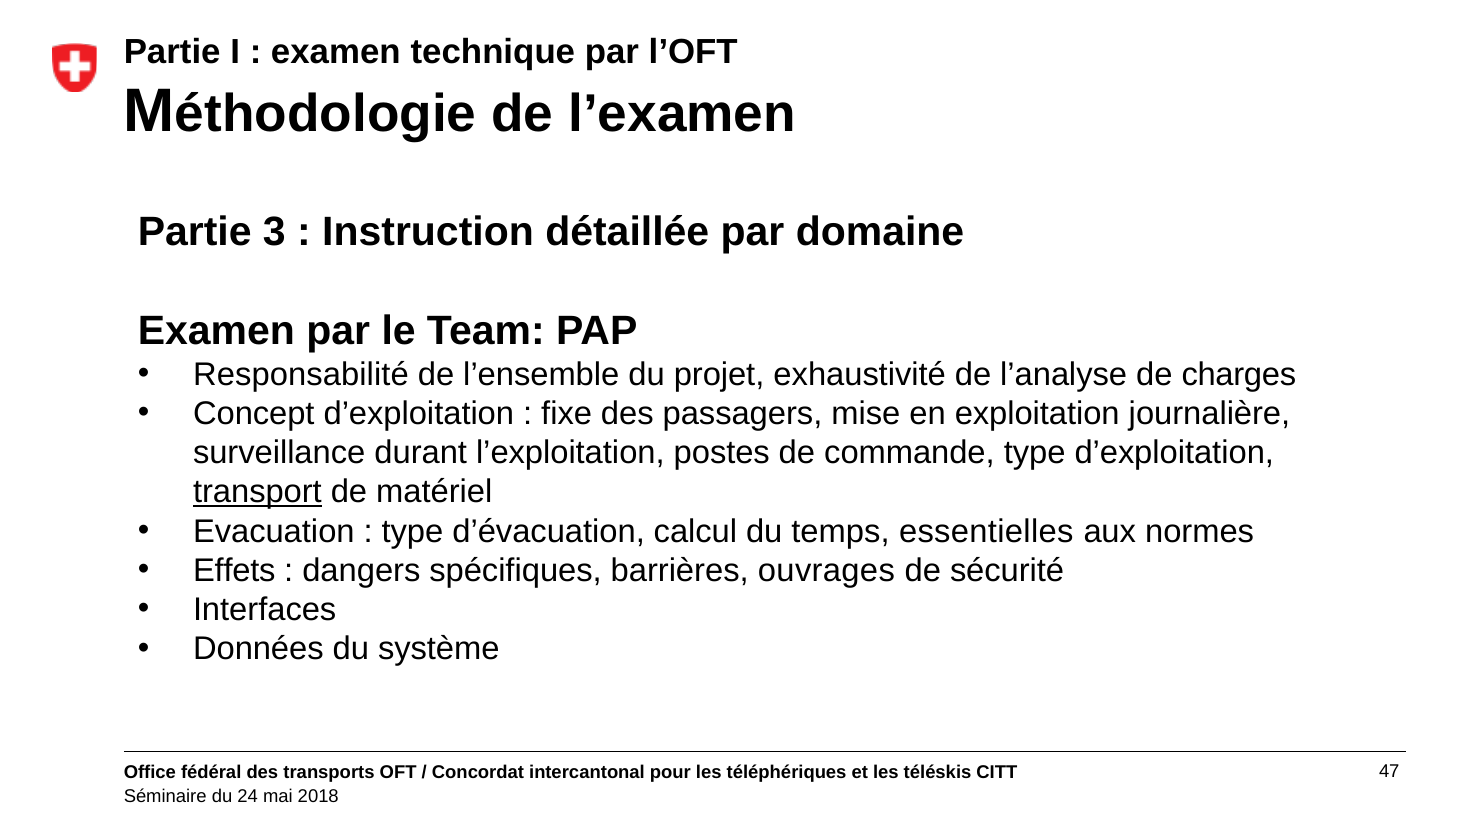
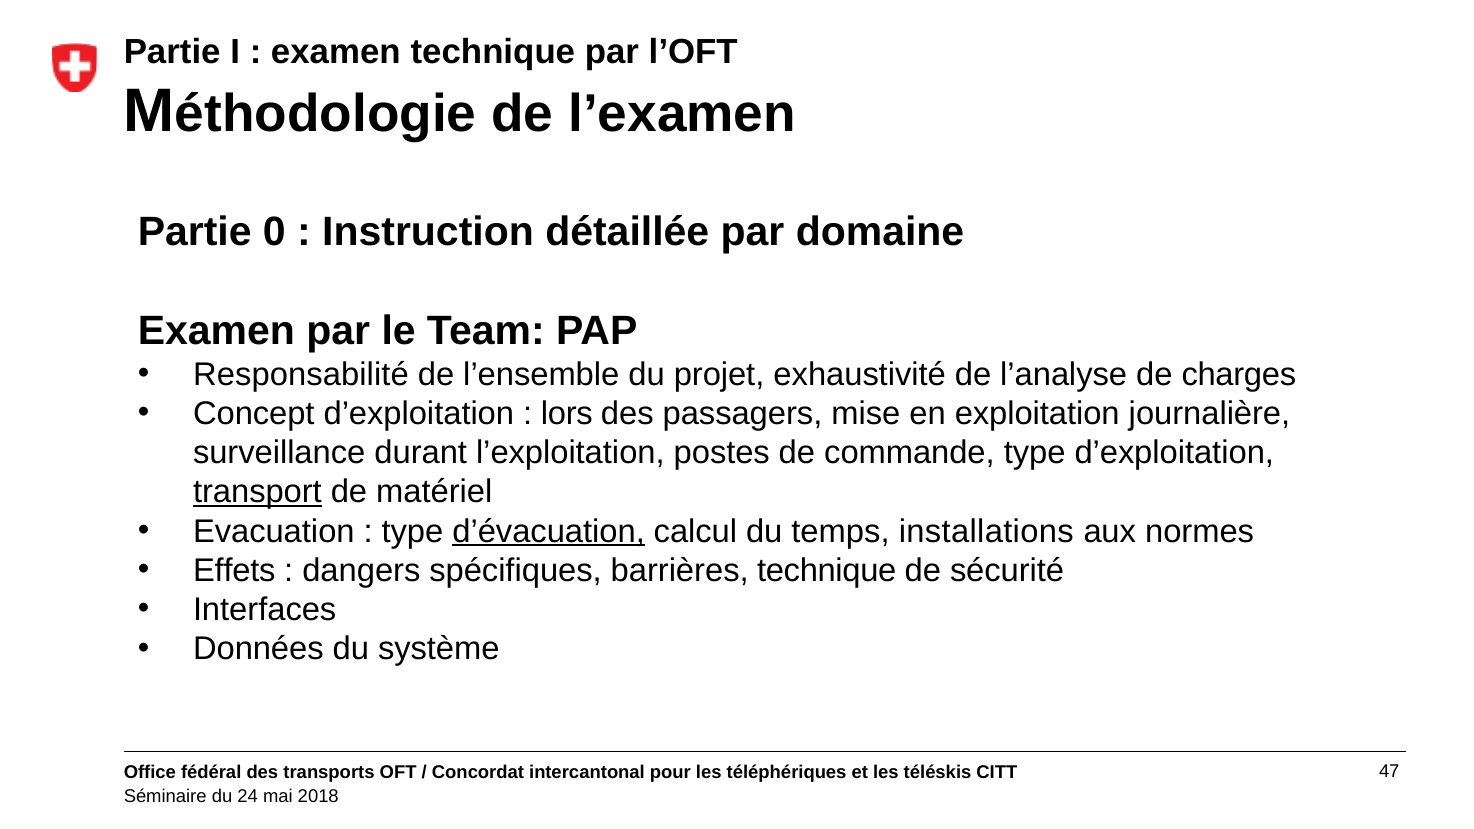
3: 3 -> 0
fixe: fixe -> lors
d’évacuation underline: none -> present
essentielles: essentielles -> installations
barrières ouvrages: ouvrages -> technique
